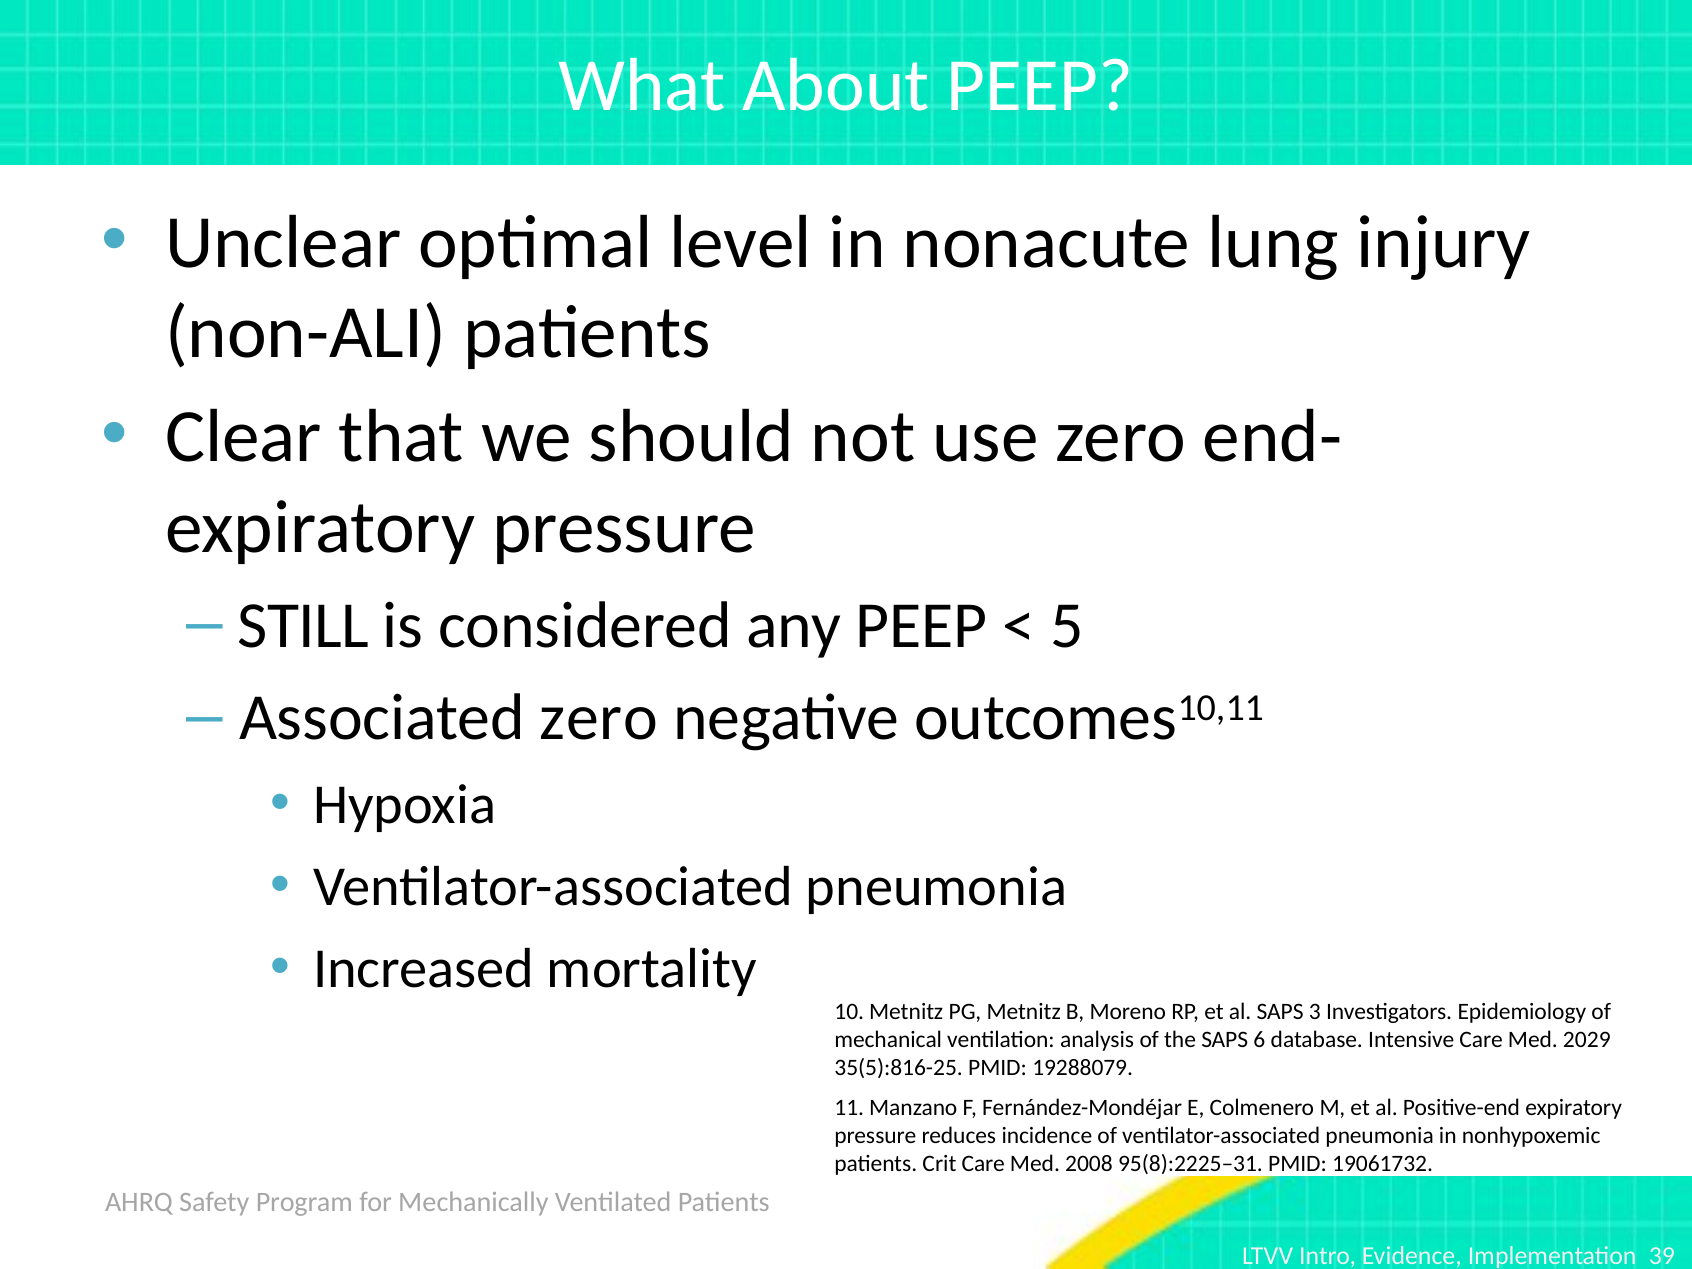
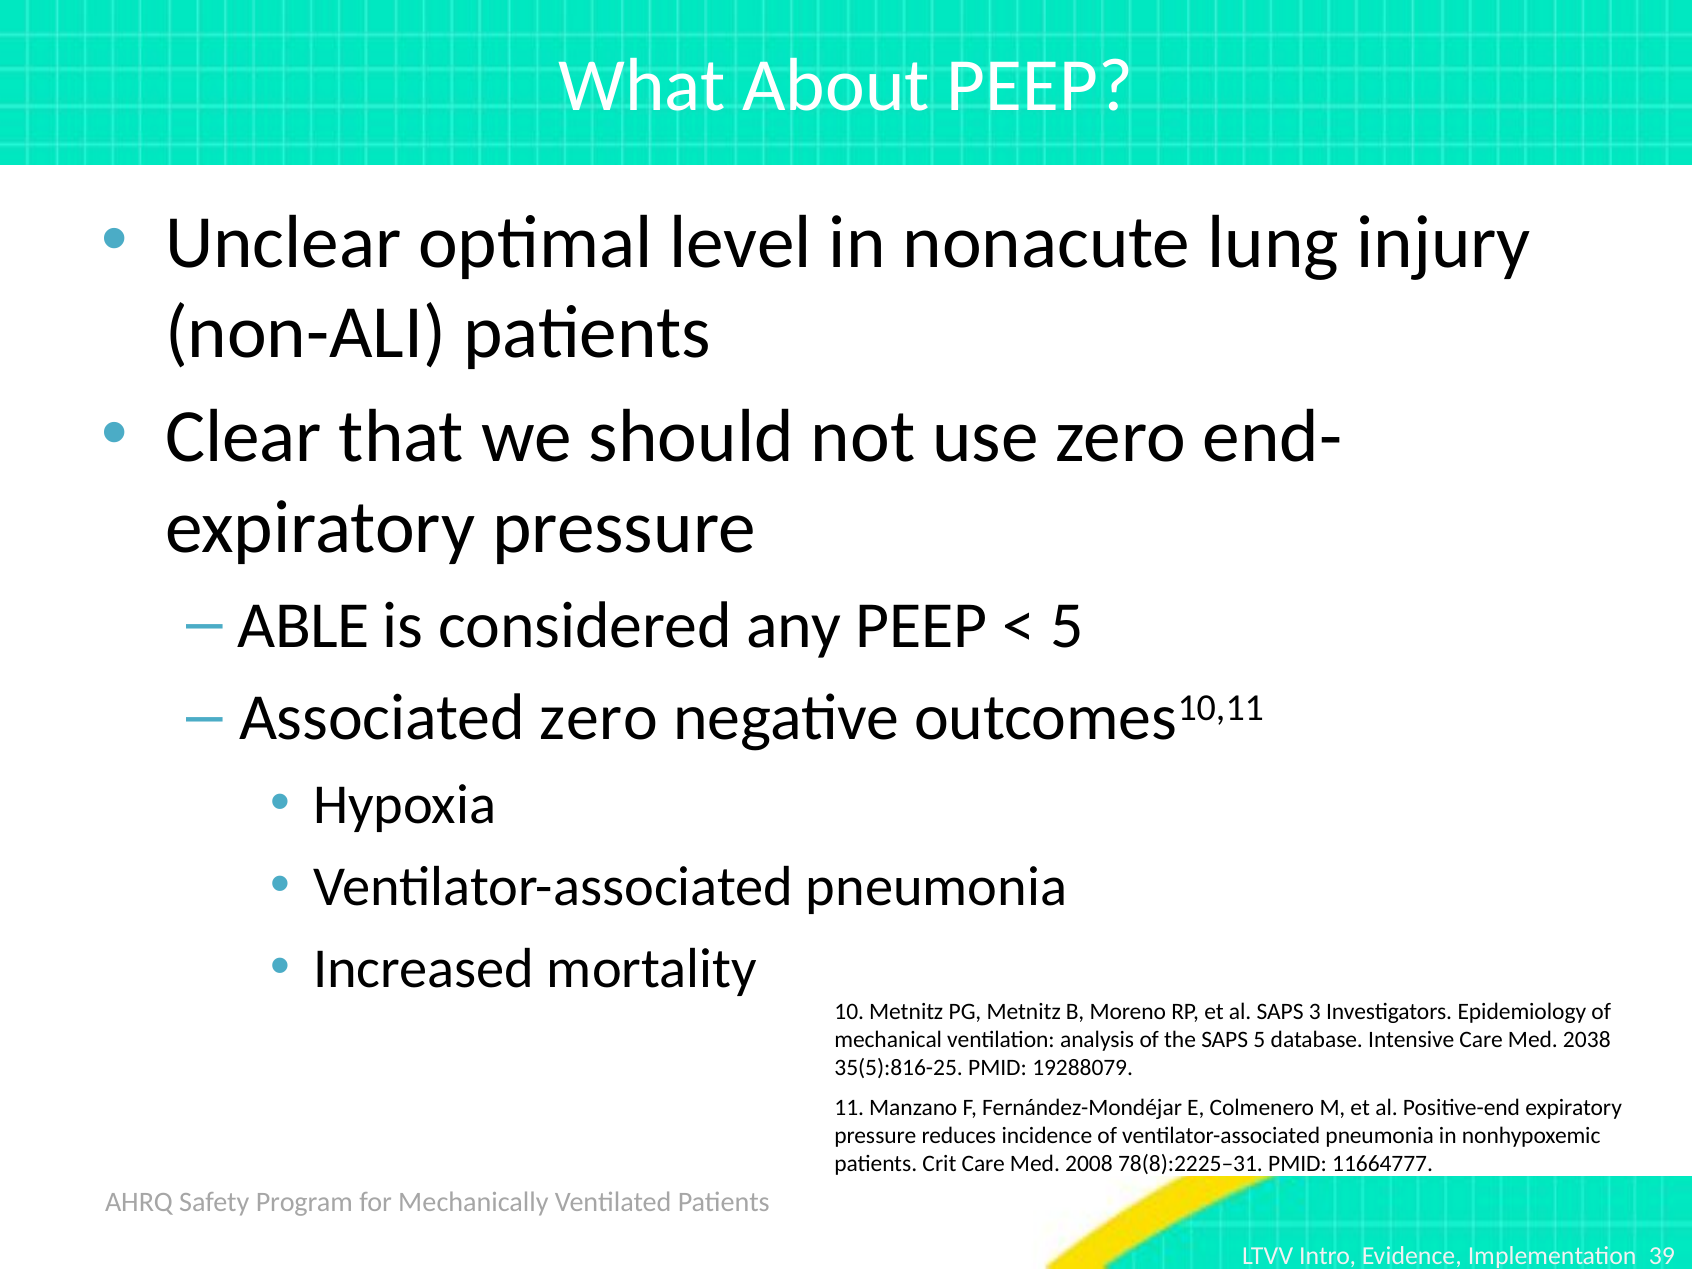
STILL: STILL -> ABLE
SAPS 6: 6 -> 5
2029: 2029 -> 2038
95(8):2225–31: 95(8):2225–31 -> 78(8):2225–31
19061732: 19061732 -> 11664777
